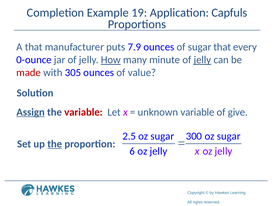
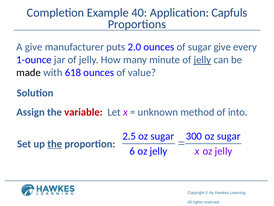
19: 19 -> 40
A that: that -> give
7.9: 7.9 -> 2.0
sugar that: that -> give
0-ounce: 0-ounce -> 1-ounce
How underline: present -> none
made colour: red -> black
305: 305 -> 618
Assign underline: present -> none
unknown variable: variable -> method
give: give -> into
